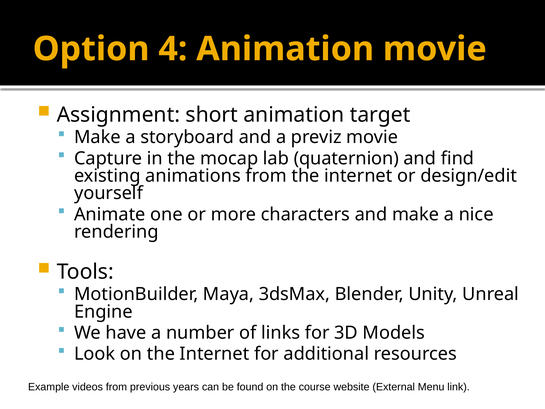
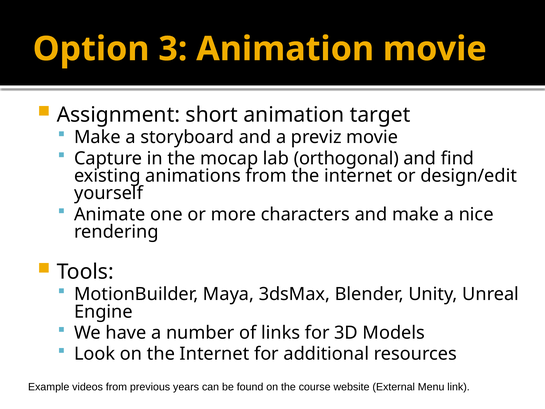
4: 4 -> 3
quaternion: quaternion -> orthogonal
